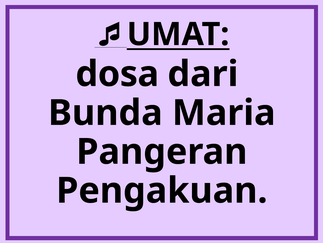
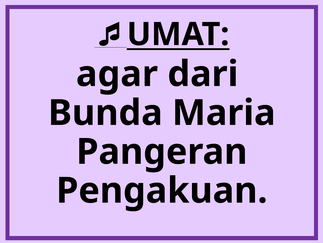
dosa: dosa -> agar
